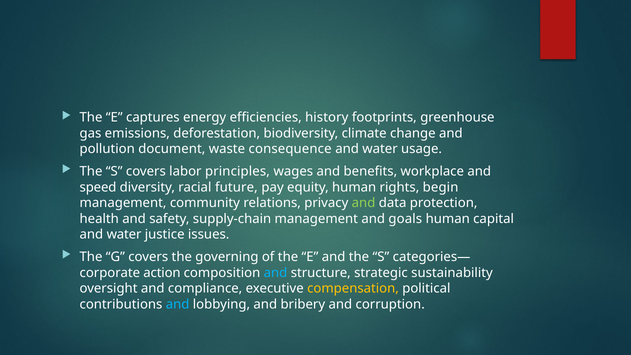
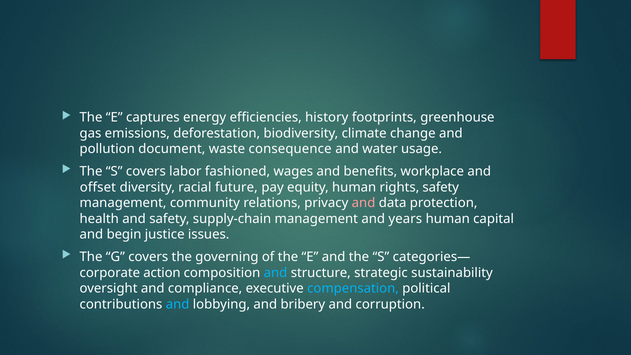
principles: principles -> fashioned
speed: speed -> offset
rights begin: begin -> safety
and at (364, 203) colour: light green -> pink
goals: goals -> years
water at (124, 234): water -> begin
compensation colour: yellow -> light blue
